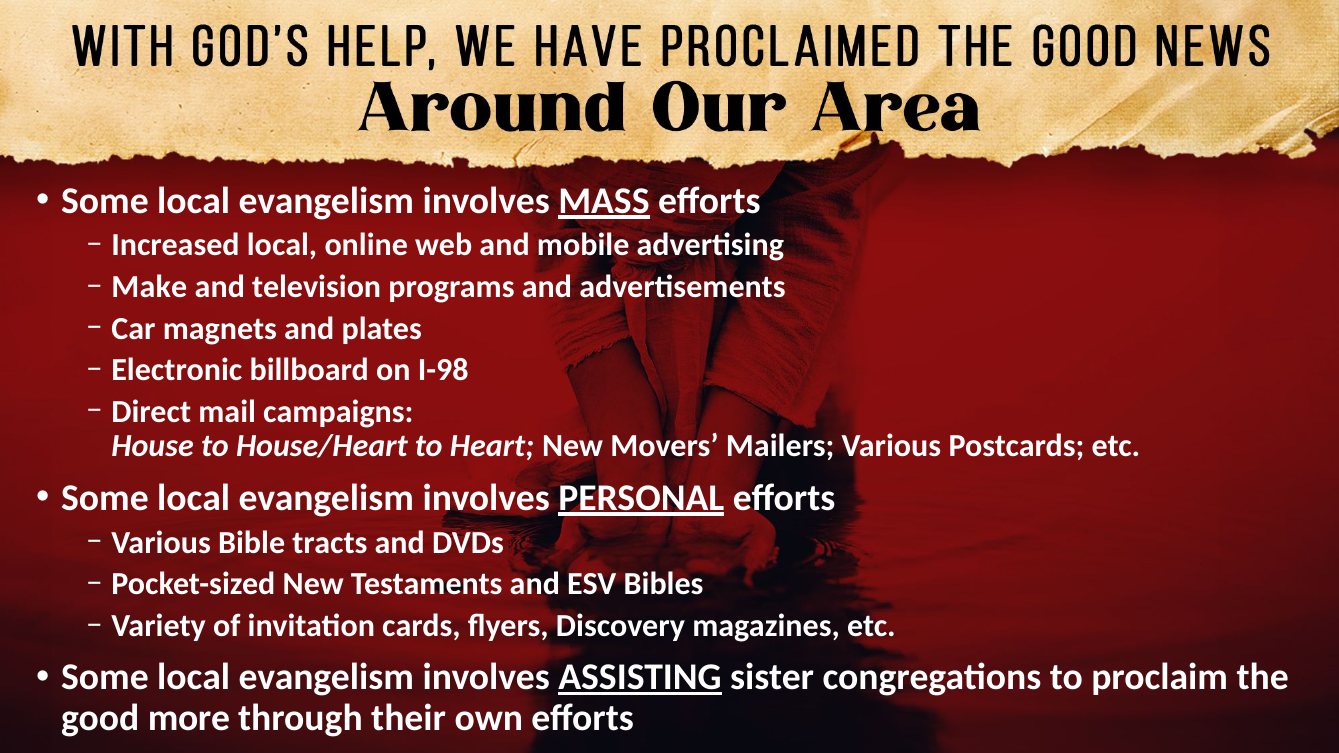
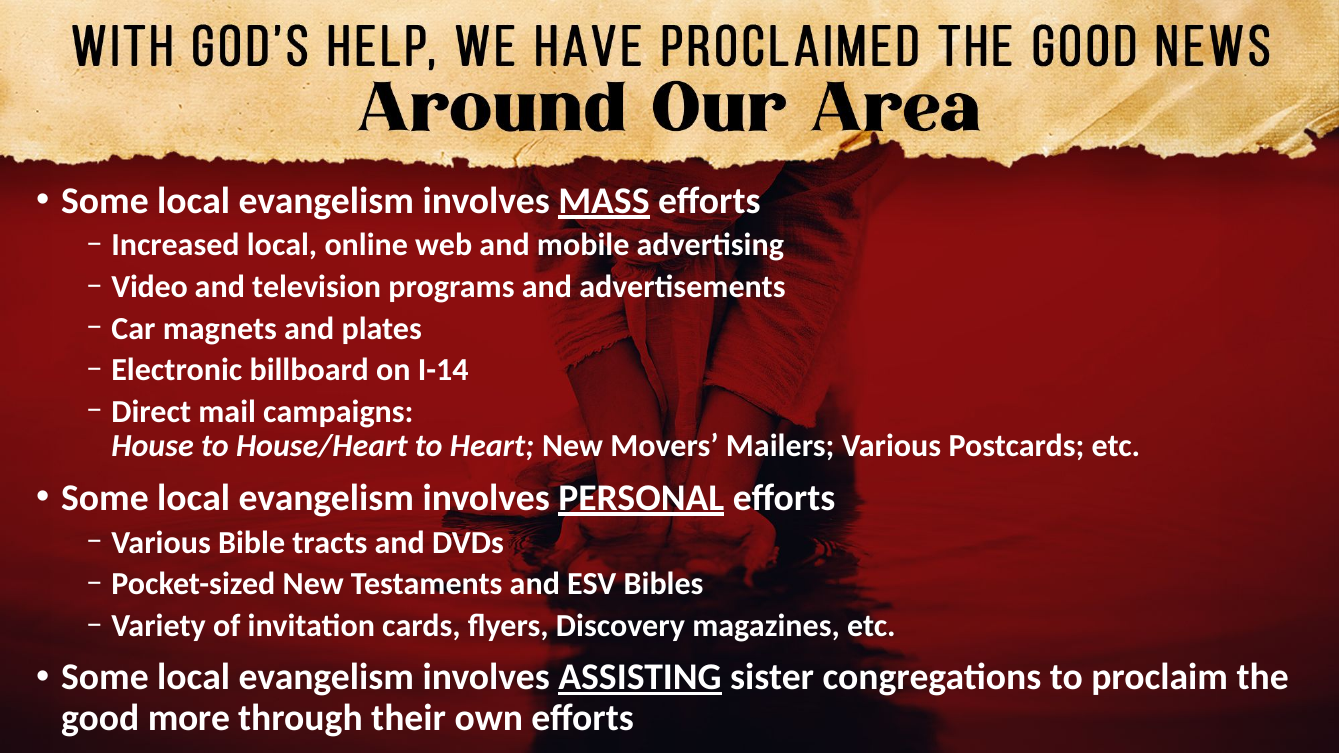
Make: Make -> Video
I-98: I-98 -> I-14
